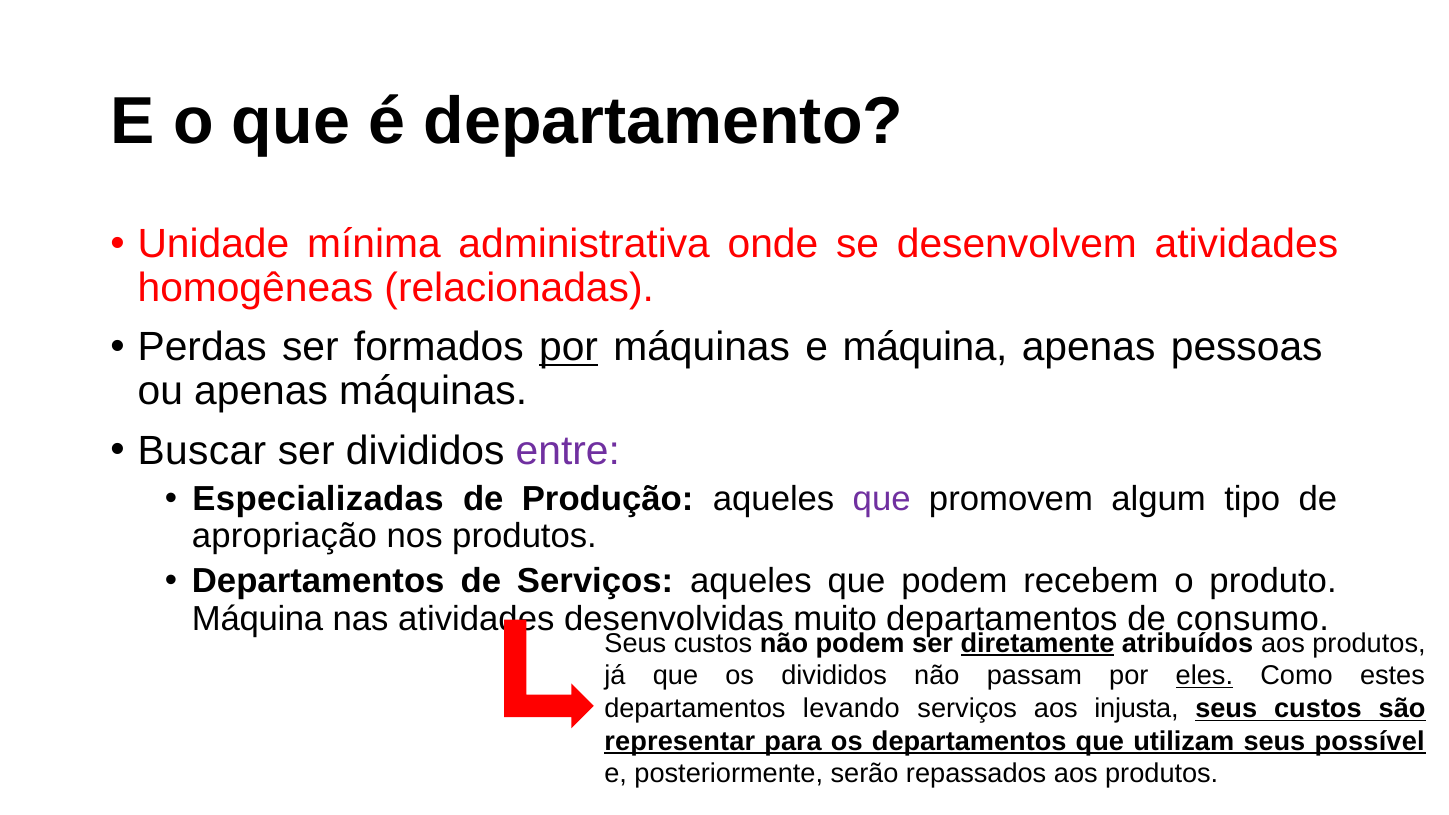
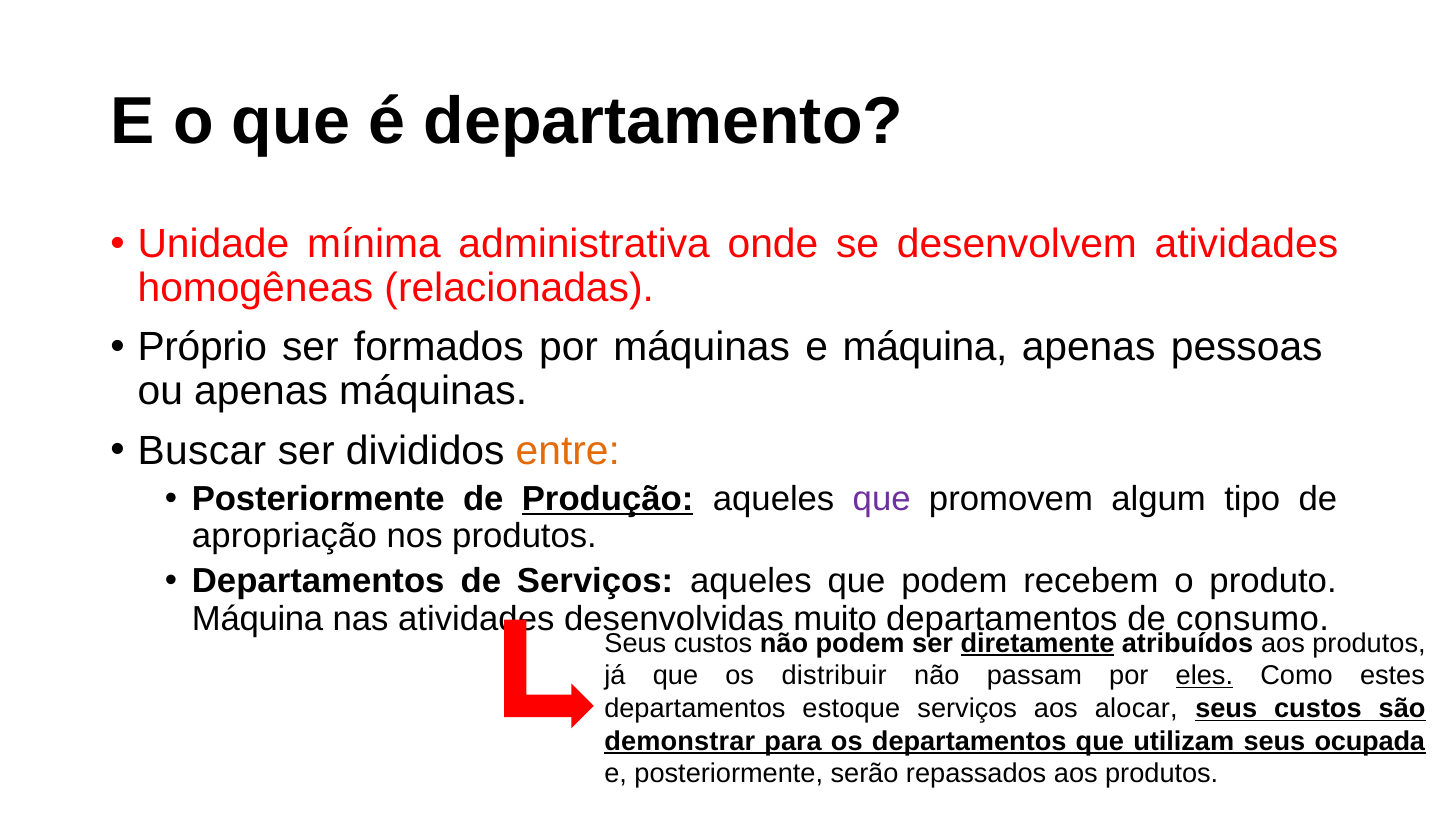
Perdas: Perdas -> Próprio
por at (569, 347) underline: present -> none
entre colour: purple -> orange
Especializadas at (318, 499): Especializadas -> Posteriormente
Produção underline: none -> present
os divididos: divididos -> distribuir
levando: levando -> estoque
injusta: injusta -> alocar
representar: representar -> demonstrar
possível: possível -> ocupada
